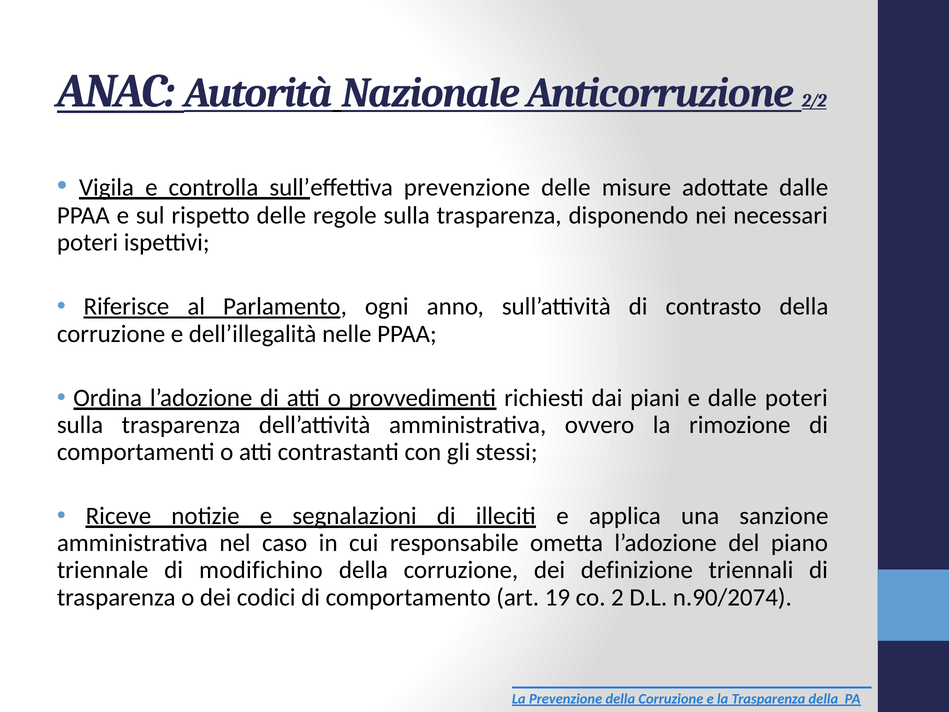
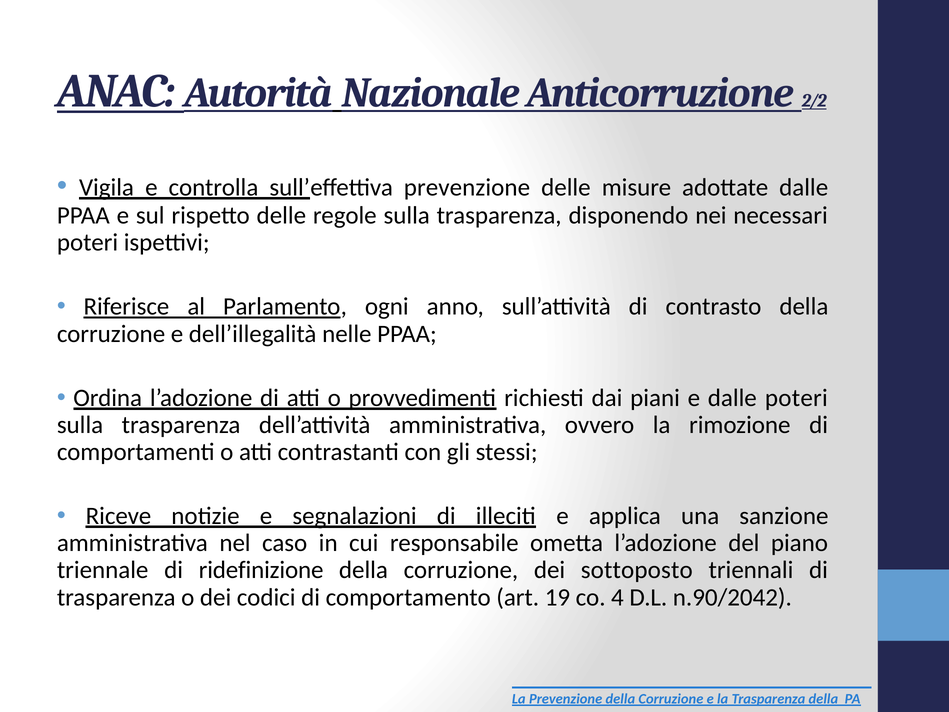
modifichino: modifichino -> ridefinizione
definizione: definizione -> sottoposto
2: 2 -> 4
n.90/2074: n.90/2074 -> n.90/2042
